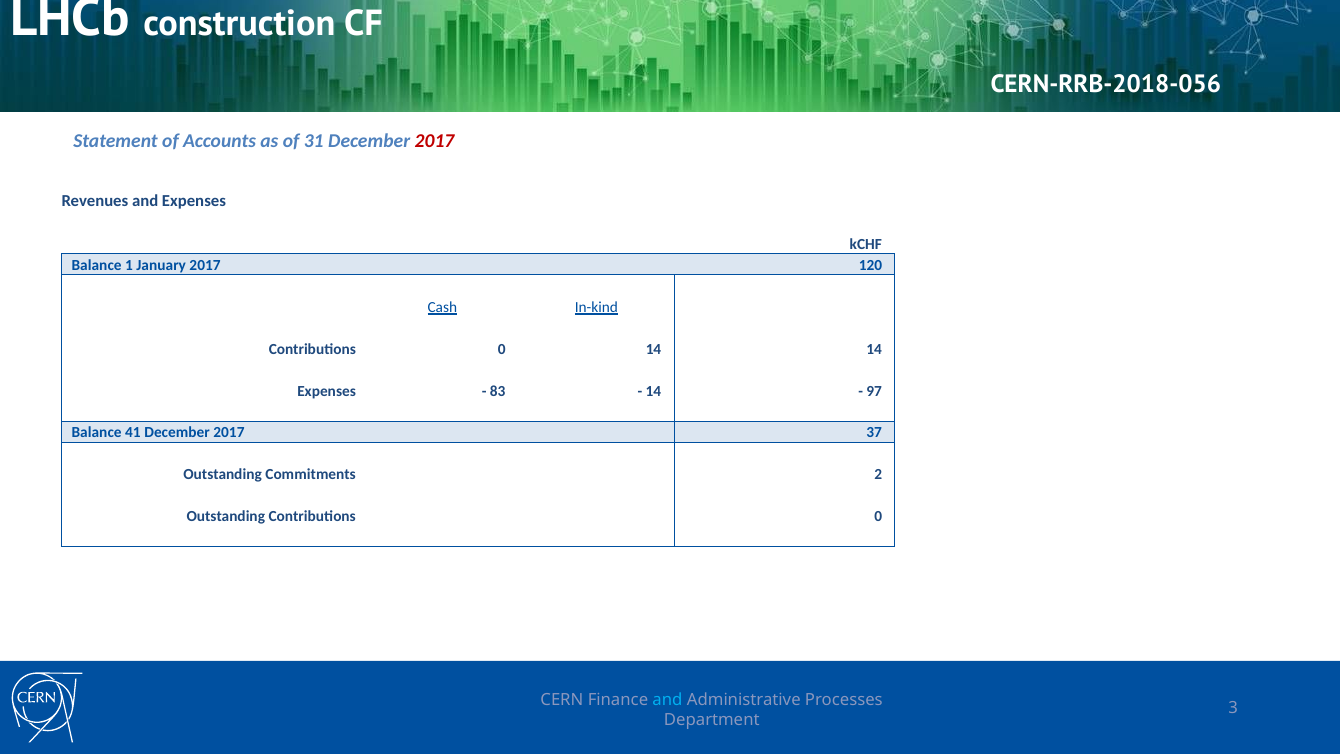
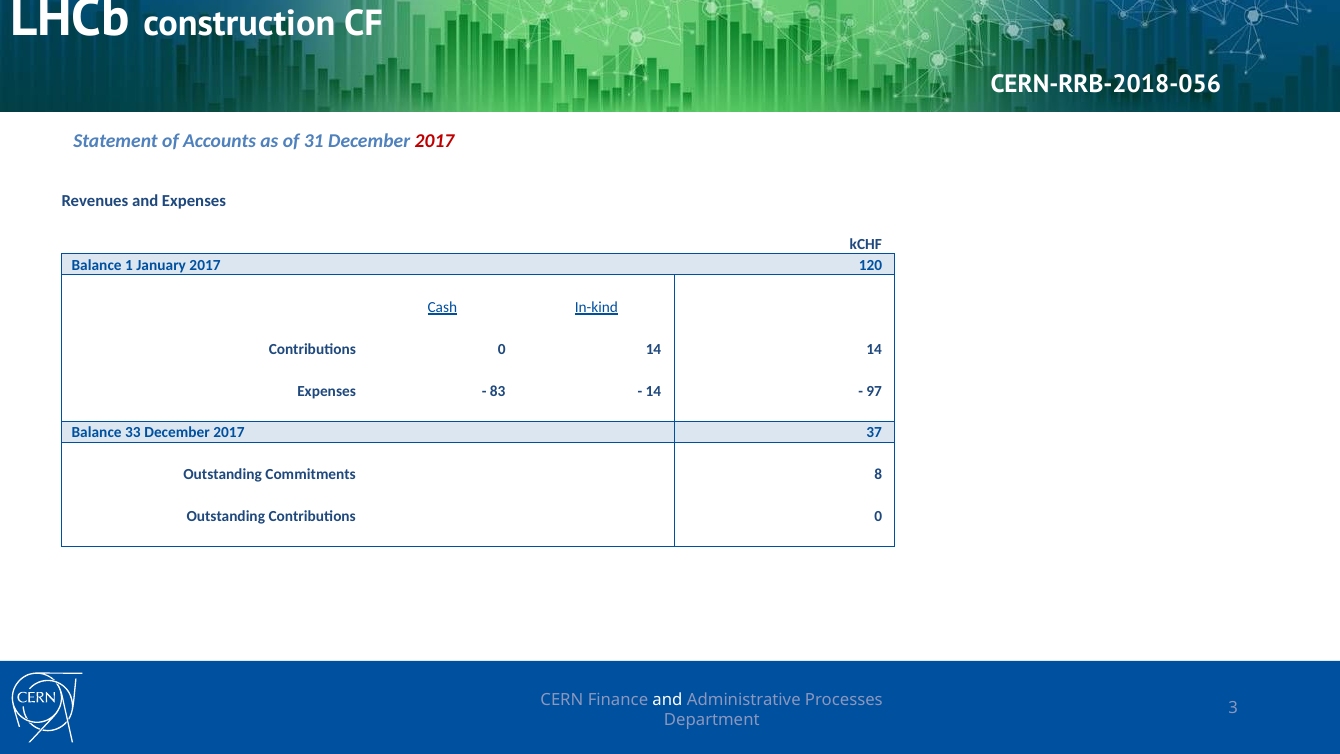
41: 41 -> 33
2: 2 -> 8
and at (667, 699) colour: light blue -> white
